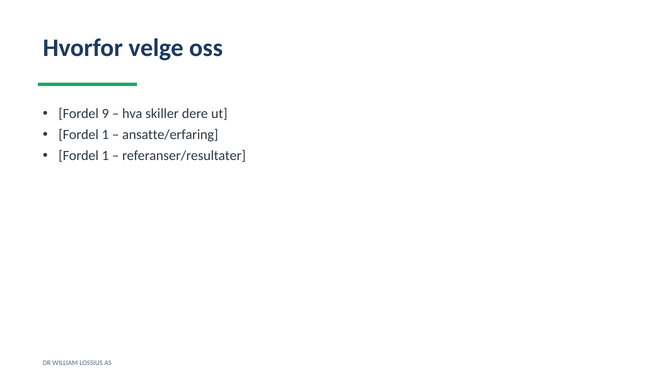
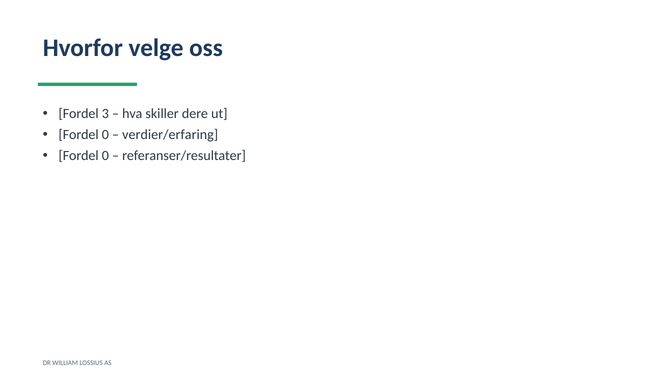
9: 9 -> 3
1 at (105, 135): 1 -> 0
ansatte/erfaring: ansatte/erfaring -> verdier/erfaring
1 at (105, 156): 1 -> 0
